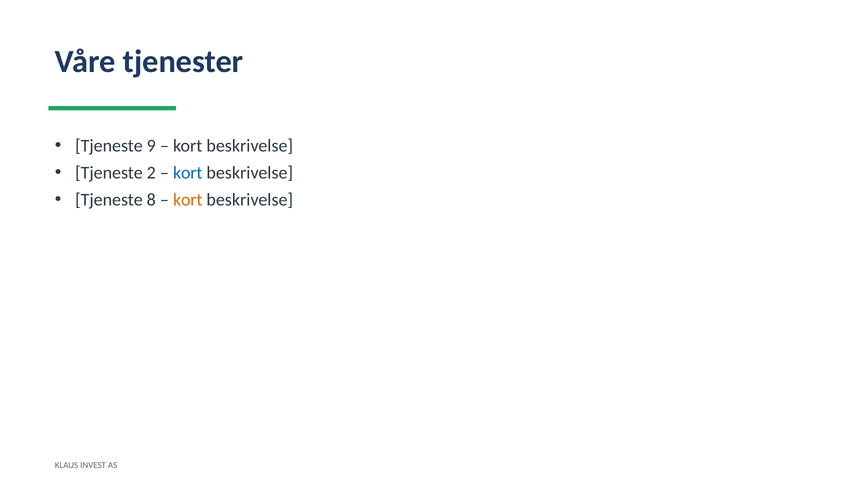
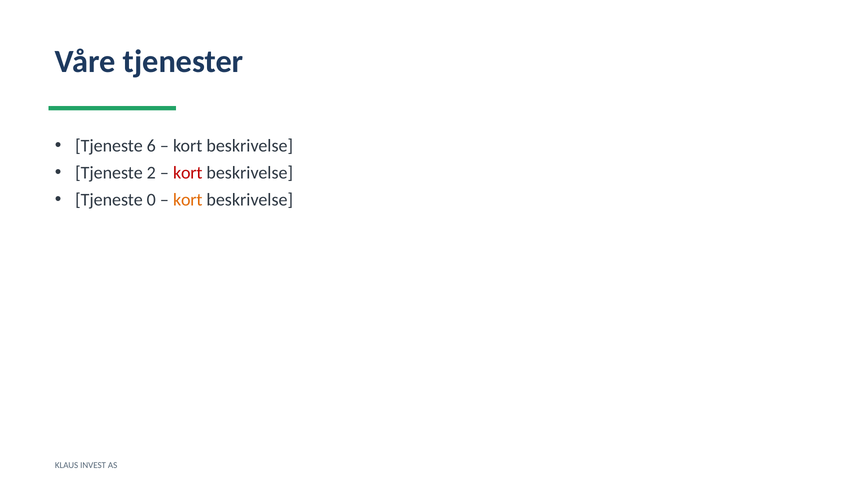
9: 9 -> 6
kort at (188, 173) colour: blue -> red
8: 8 -> 0
